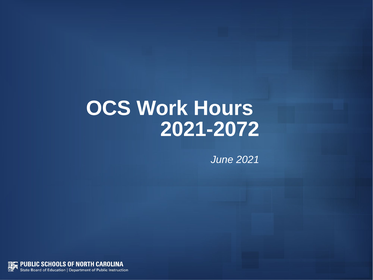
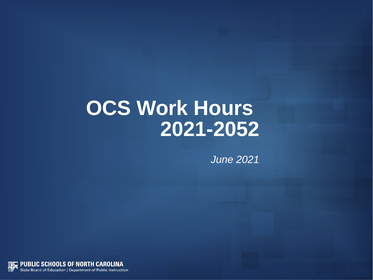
2021-2072: 2021-2072 -> 2021-2052
